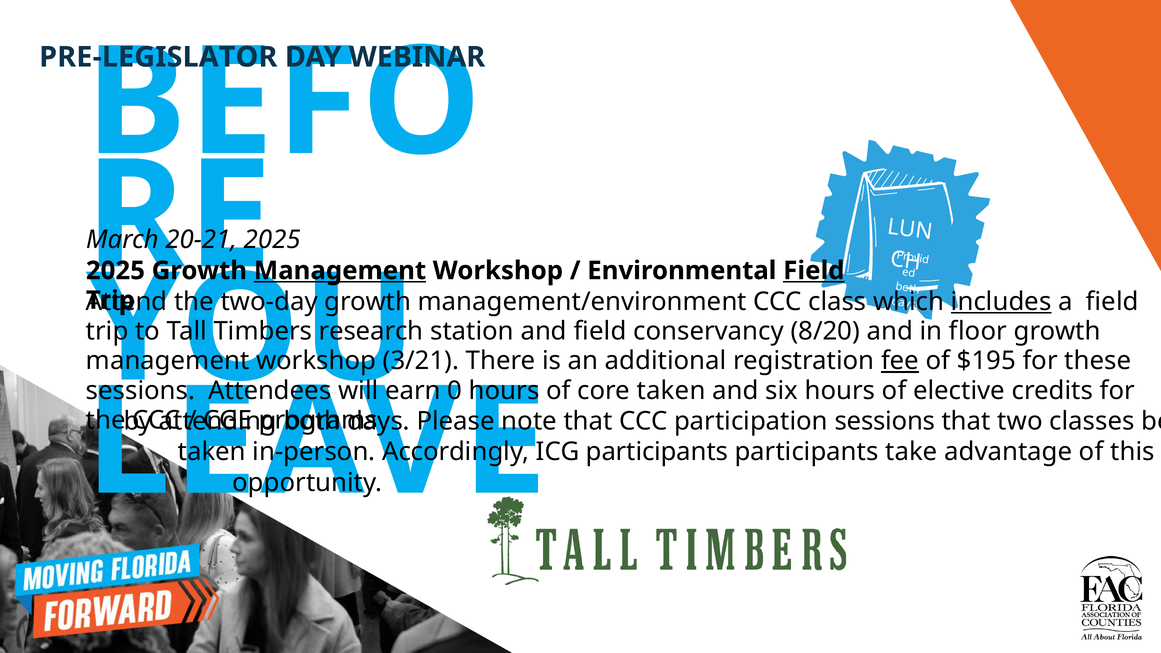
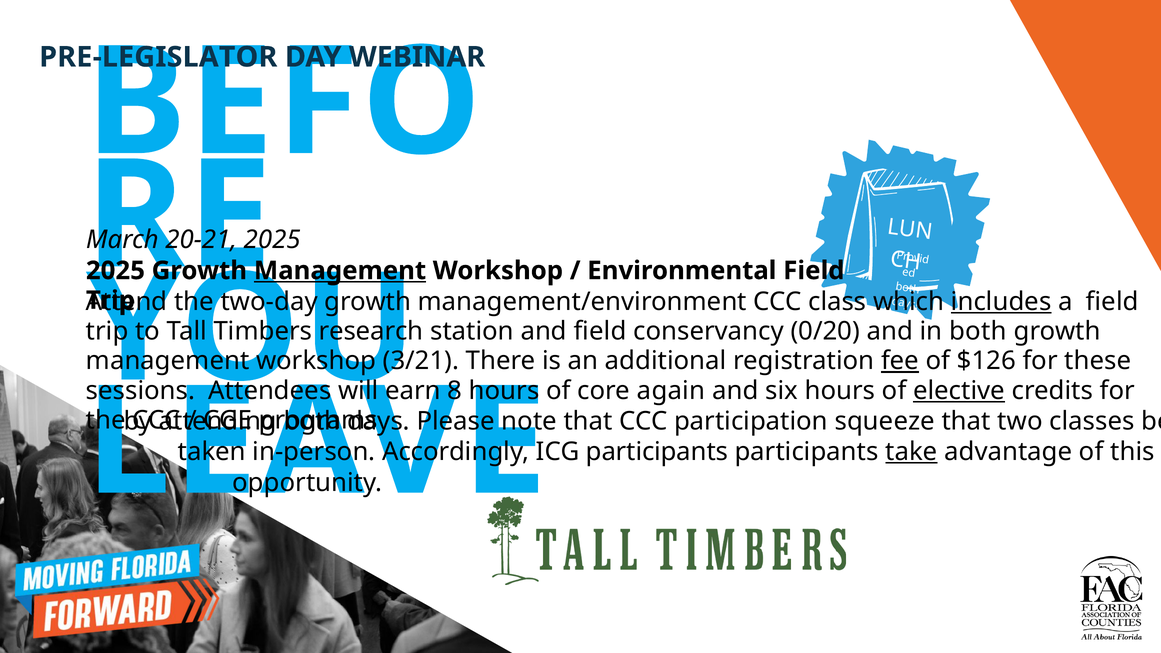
Field at (814, 271) underline: present -> none
8/20: 8/20 -> 0/20
in floor: floor -> both
$195: $195 -> $126
0: 0 -> 8
core taken: taken -> again
elective underline: none -> present
participation sessions: sessions -> squeeze
take underline: none -> present
